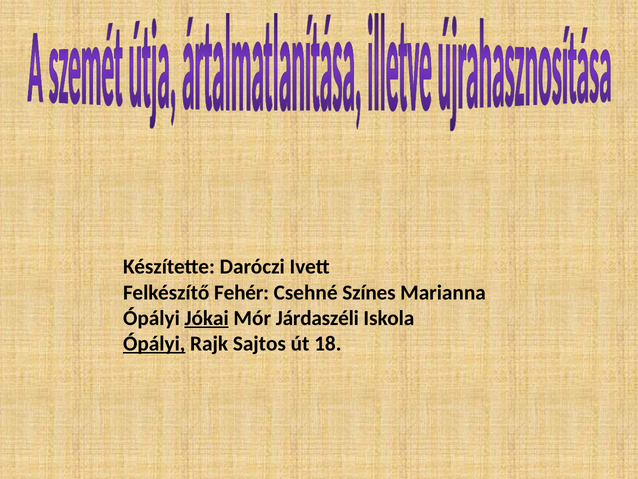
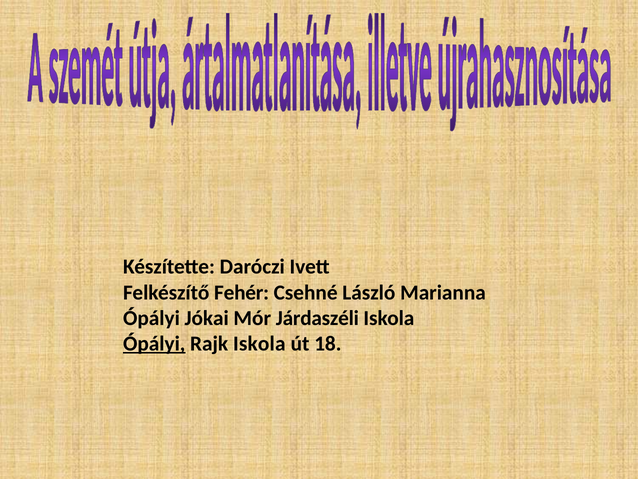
Színes: Színes -> László
Jókai underline: present -> none
Rajk Sajtos: Sajtos -> Iskola
